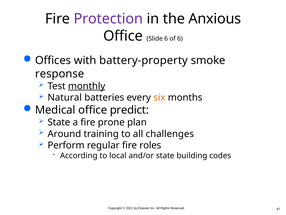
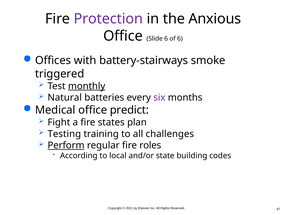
battery-property: battery-property -> battery-stairways
response: response -> triggered
six colour: orange -> purple
State at (59, 122): State -> Fight
prone: prone -> states
Around: Around -> Testing
Perform underline: none -> present
